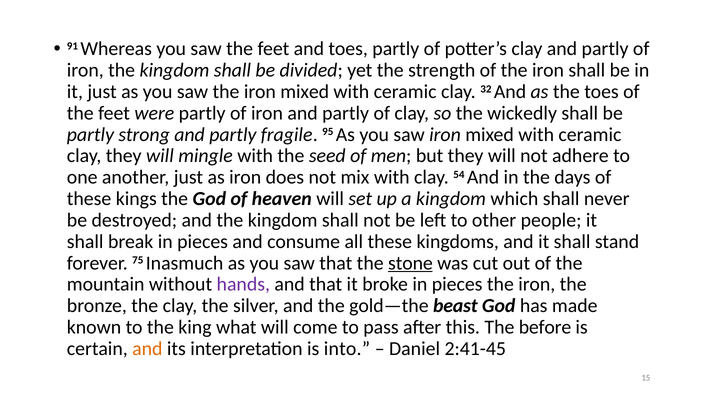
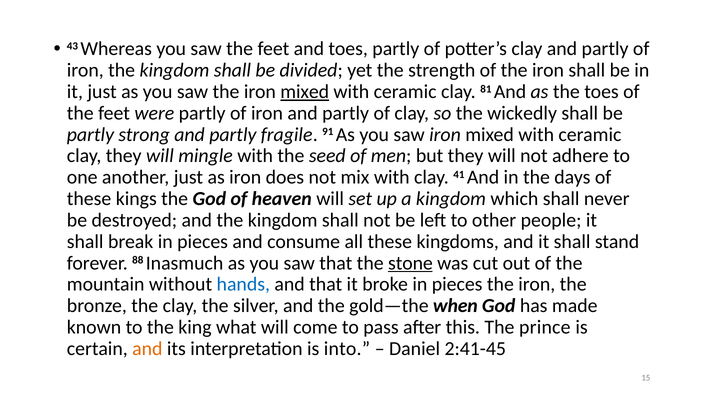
91: 91 -> 43
mixed at (305, 92) underline: none -> present
32: 32 -> 81
95: 95 -> 91
54: 54 -> 41
75: 75 -> 88
hands colour: purple -> blue
beast: beast -> when
before: before -> prince
